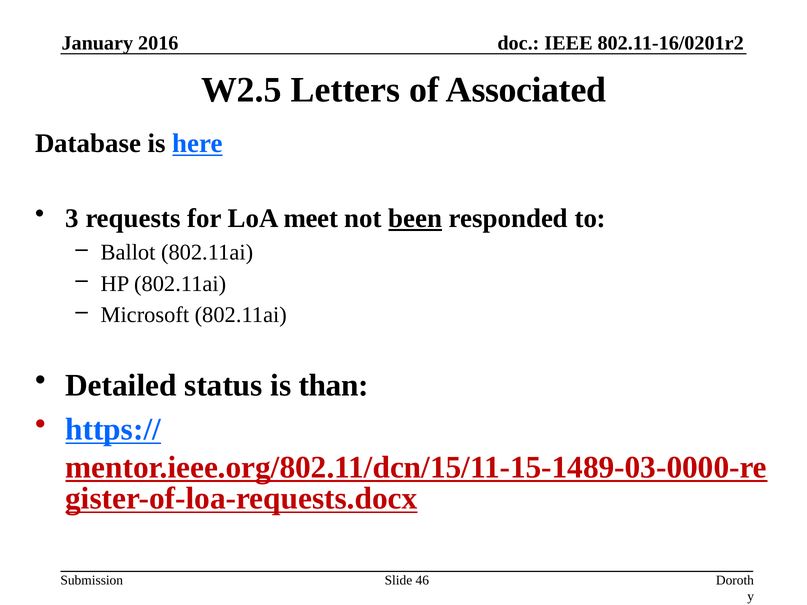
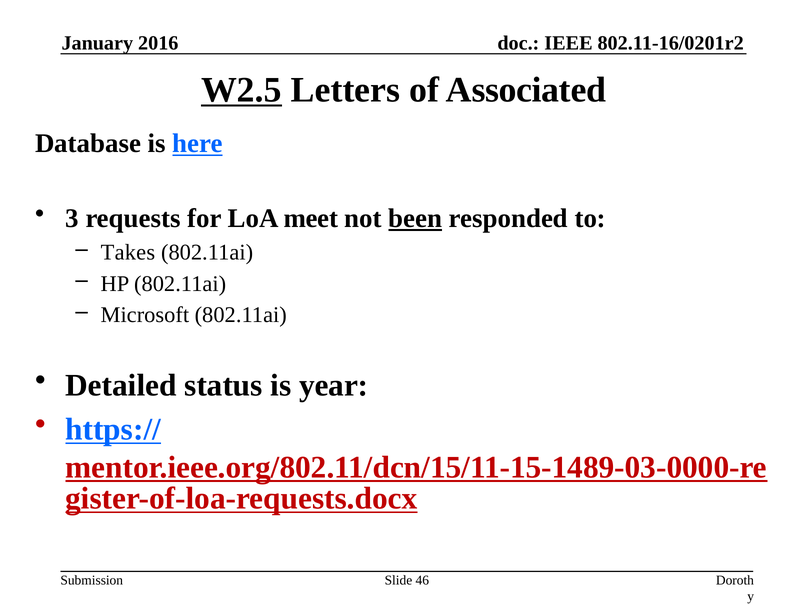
W2.5 underline: none -> present
Ballot: Ballot -> Takes
than: than -> year
